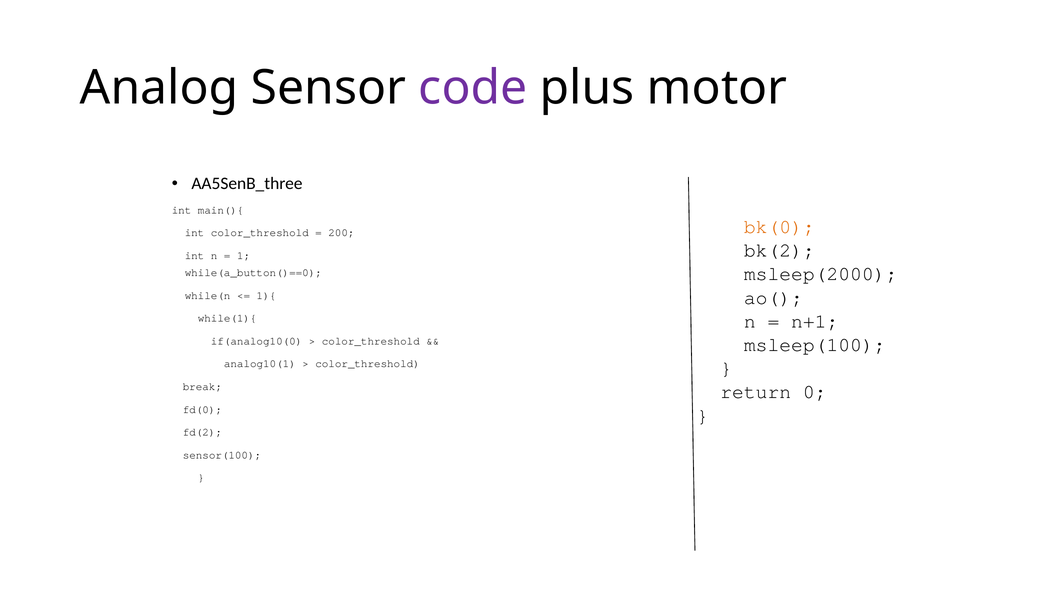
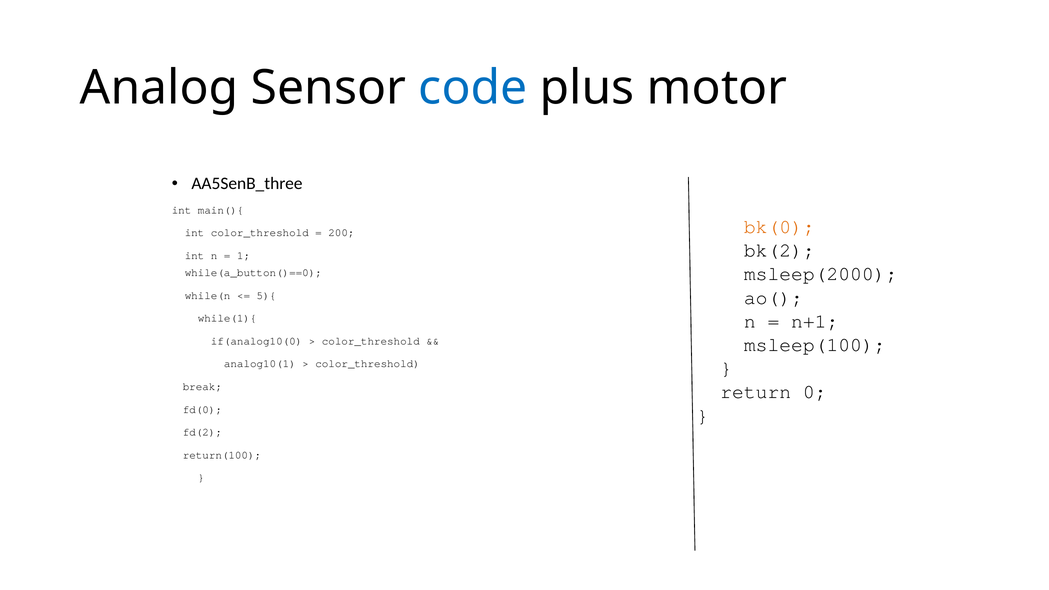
code colour: purple -> blue
1){: 1){ -> 5){
sensor(100: sensor(100 -> return(100
